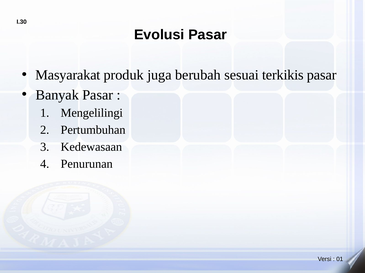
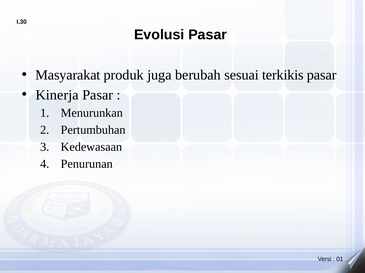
Banyak: Banyak -> Kinerja
Mengelilingi: Mengelilingi -> Menurunkan
